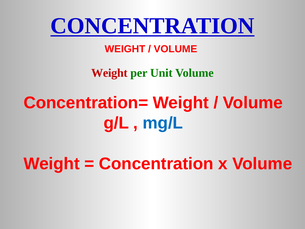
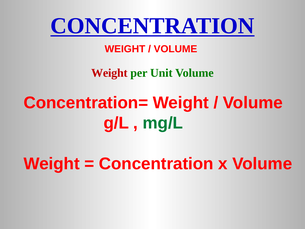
mg/L colour: blue -> green
